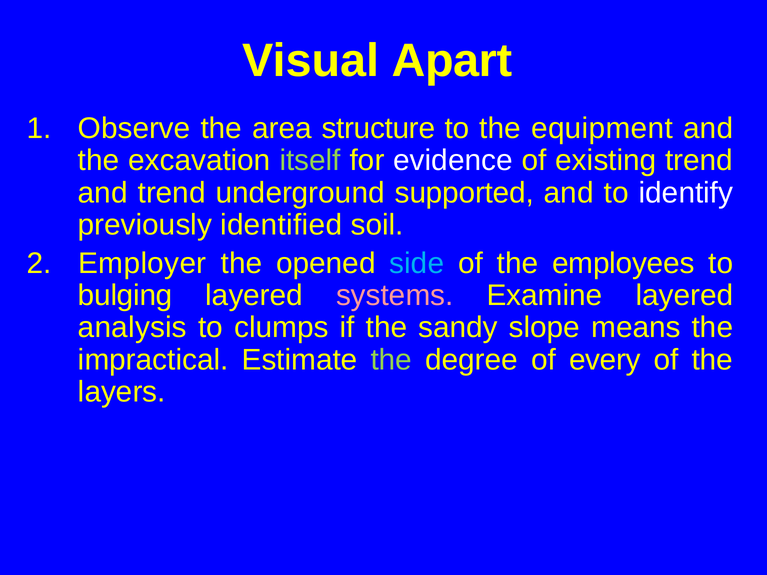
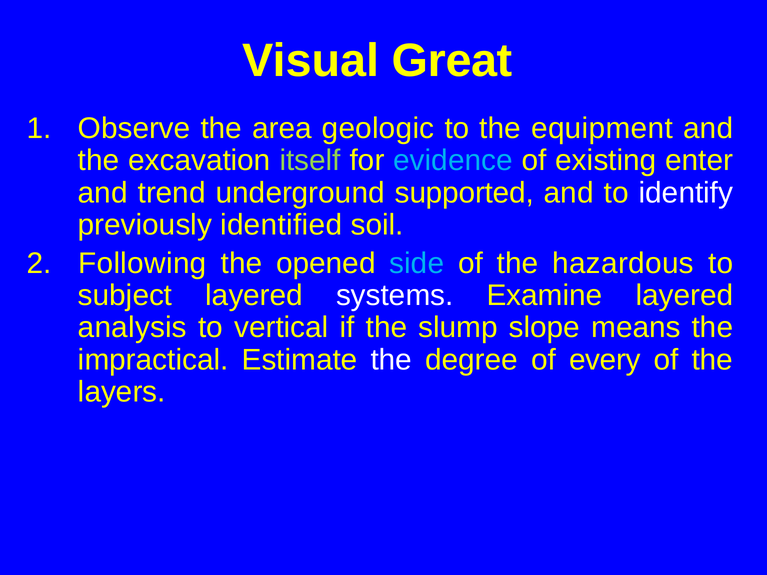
Apart: Apart -> Great
structure: structure -> geologic
evidence colour: white -> light blue
existing trend: trend -> enter
Employer: Employer -> Following
employees: employees -> hazardous
bulging: bulging -> subject
systems colour: pink -> white
clumps: clumps -> vertical
sandy: sandy -> slump
the at (391, 360) colour: light green -> white
